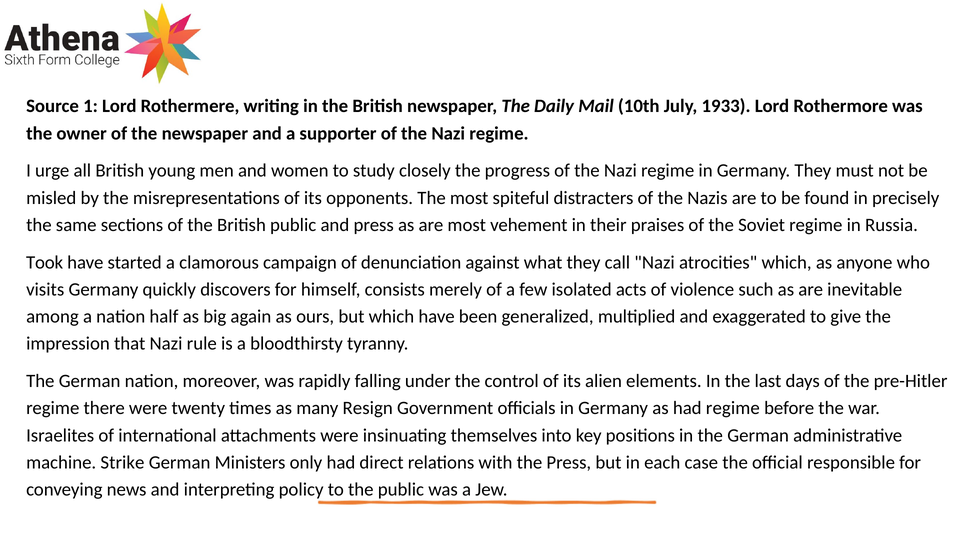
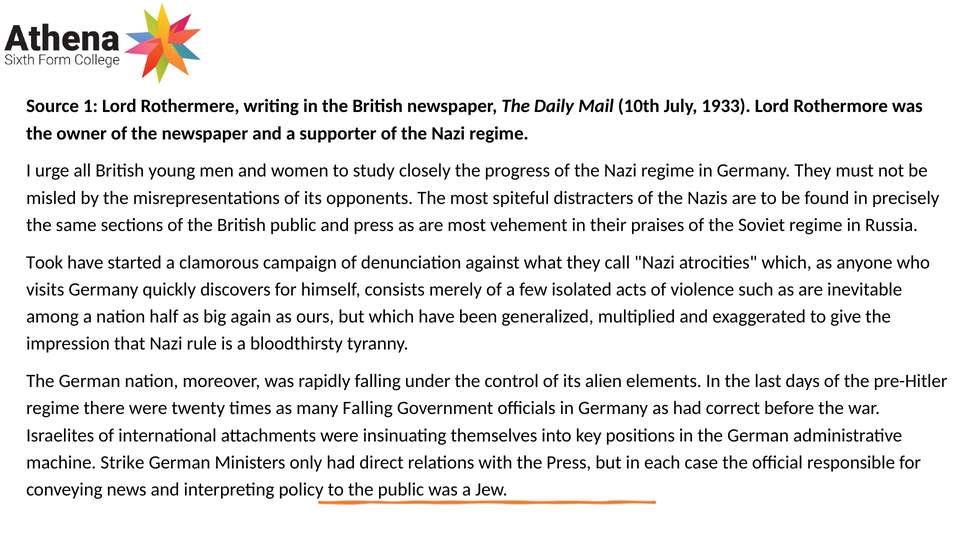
many Resign: Resign -> Falling
had regime: regime -> correct
